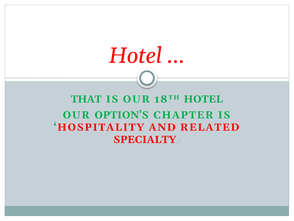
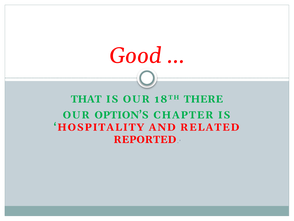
Hotel at (136, 55): Hotel -> Good
18TH HOTEL: HOTEL -> THERE
SPECIALTY: SPECIALTY -> REPORTED
